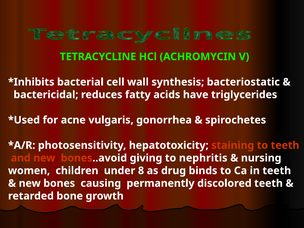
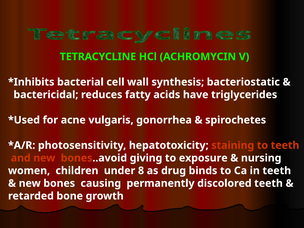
nephritis: nephritis -> exposure
